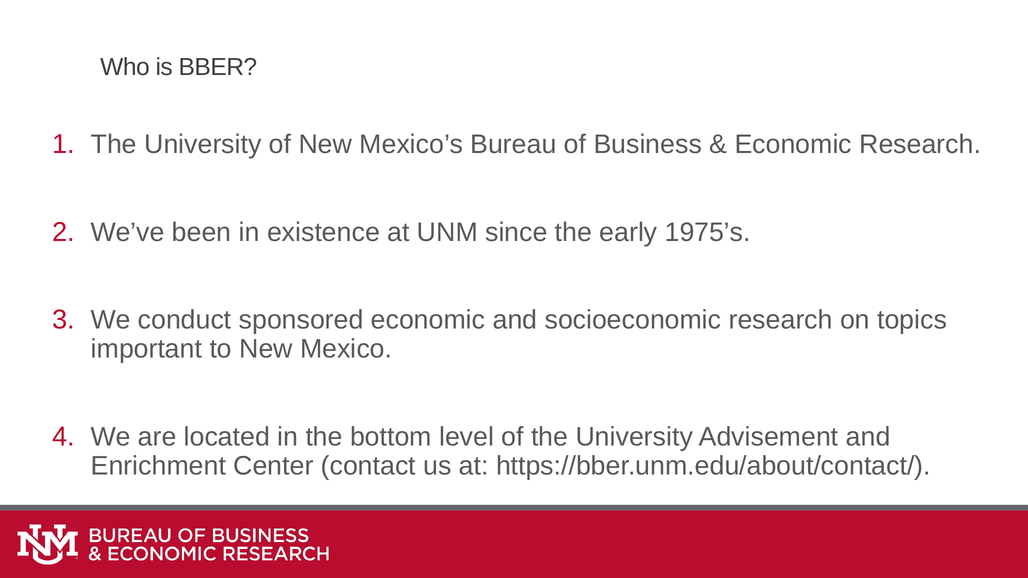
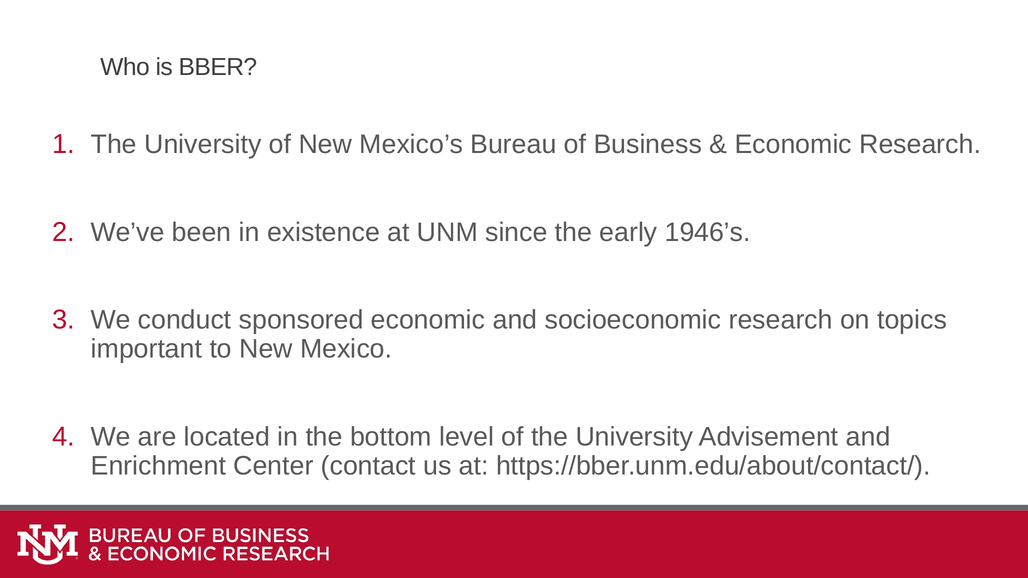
1975’s: 1975’s -> 1946’s
